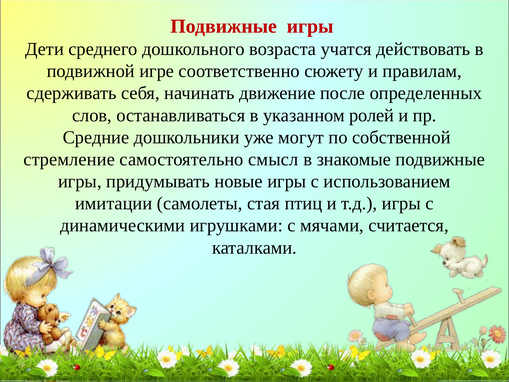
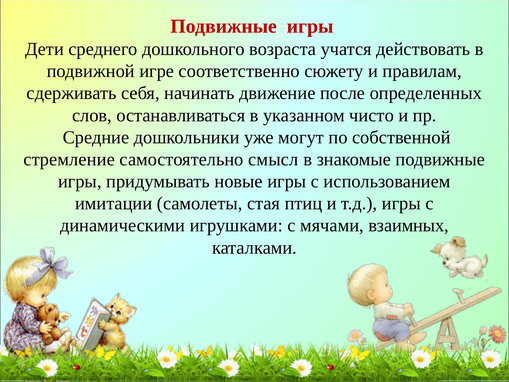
ролей: ролей -> чисто
считается: считается -> взаимных
